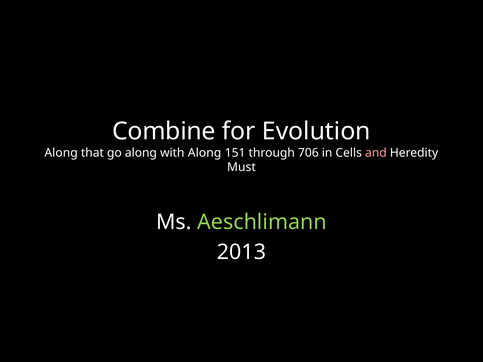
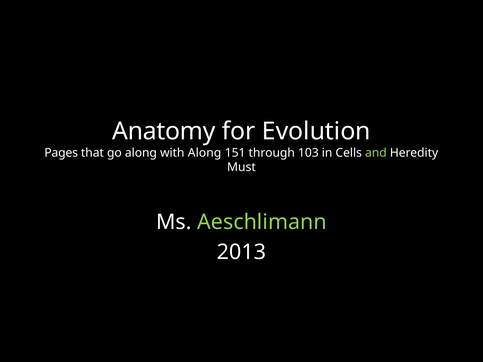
Combine: Combine -> Anatomy
Along at (61, 153): Along -> Pages
706: 706 -> 103
and colour: pink -> light green
